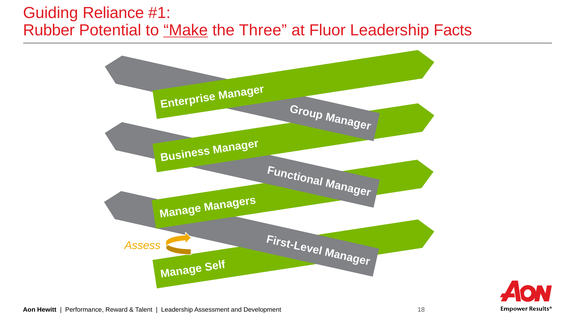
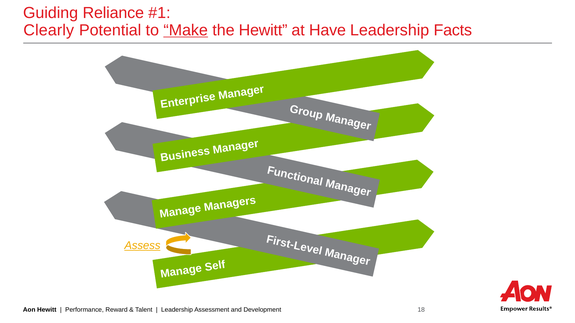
Rubber: Rubber -> Clearly
the Three: Three -> Hewitt
Fluor: Fluor -> Have
Assess underline: none -> present
